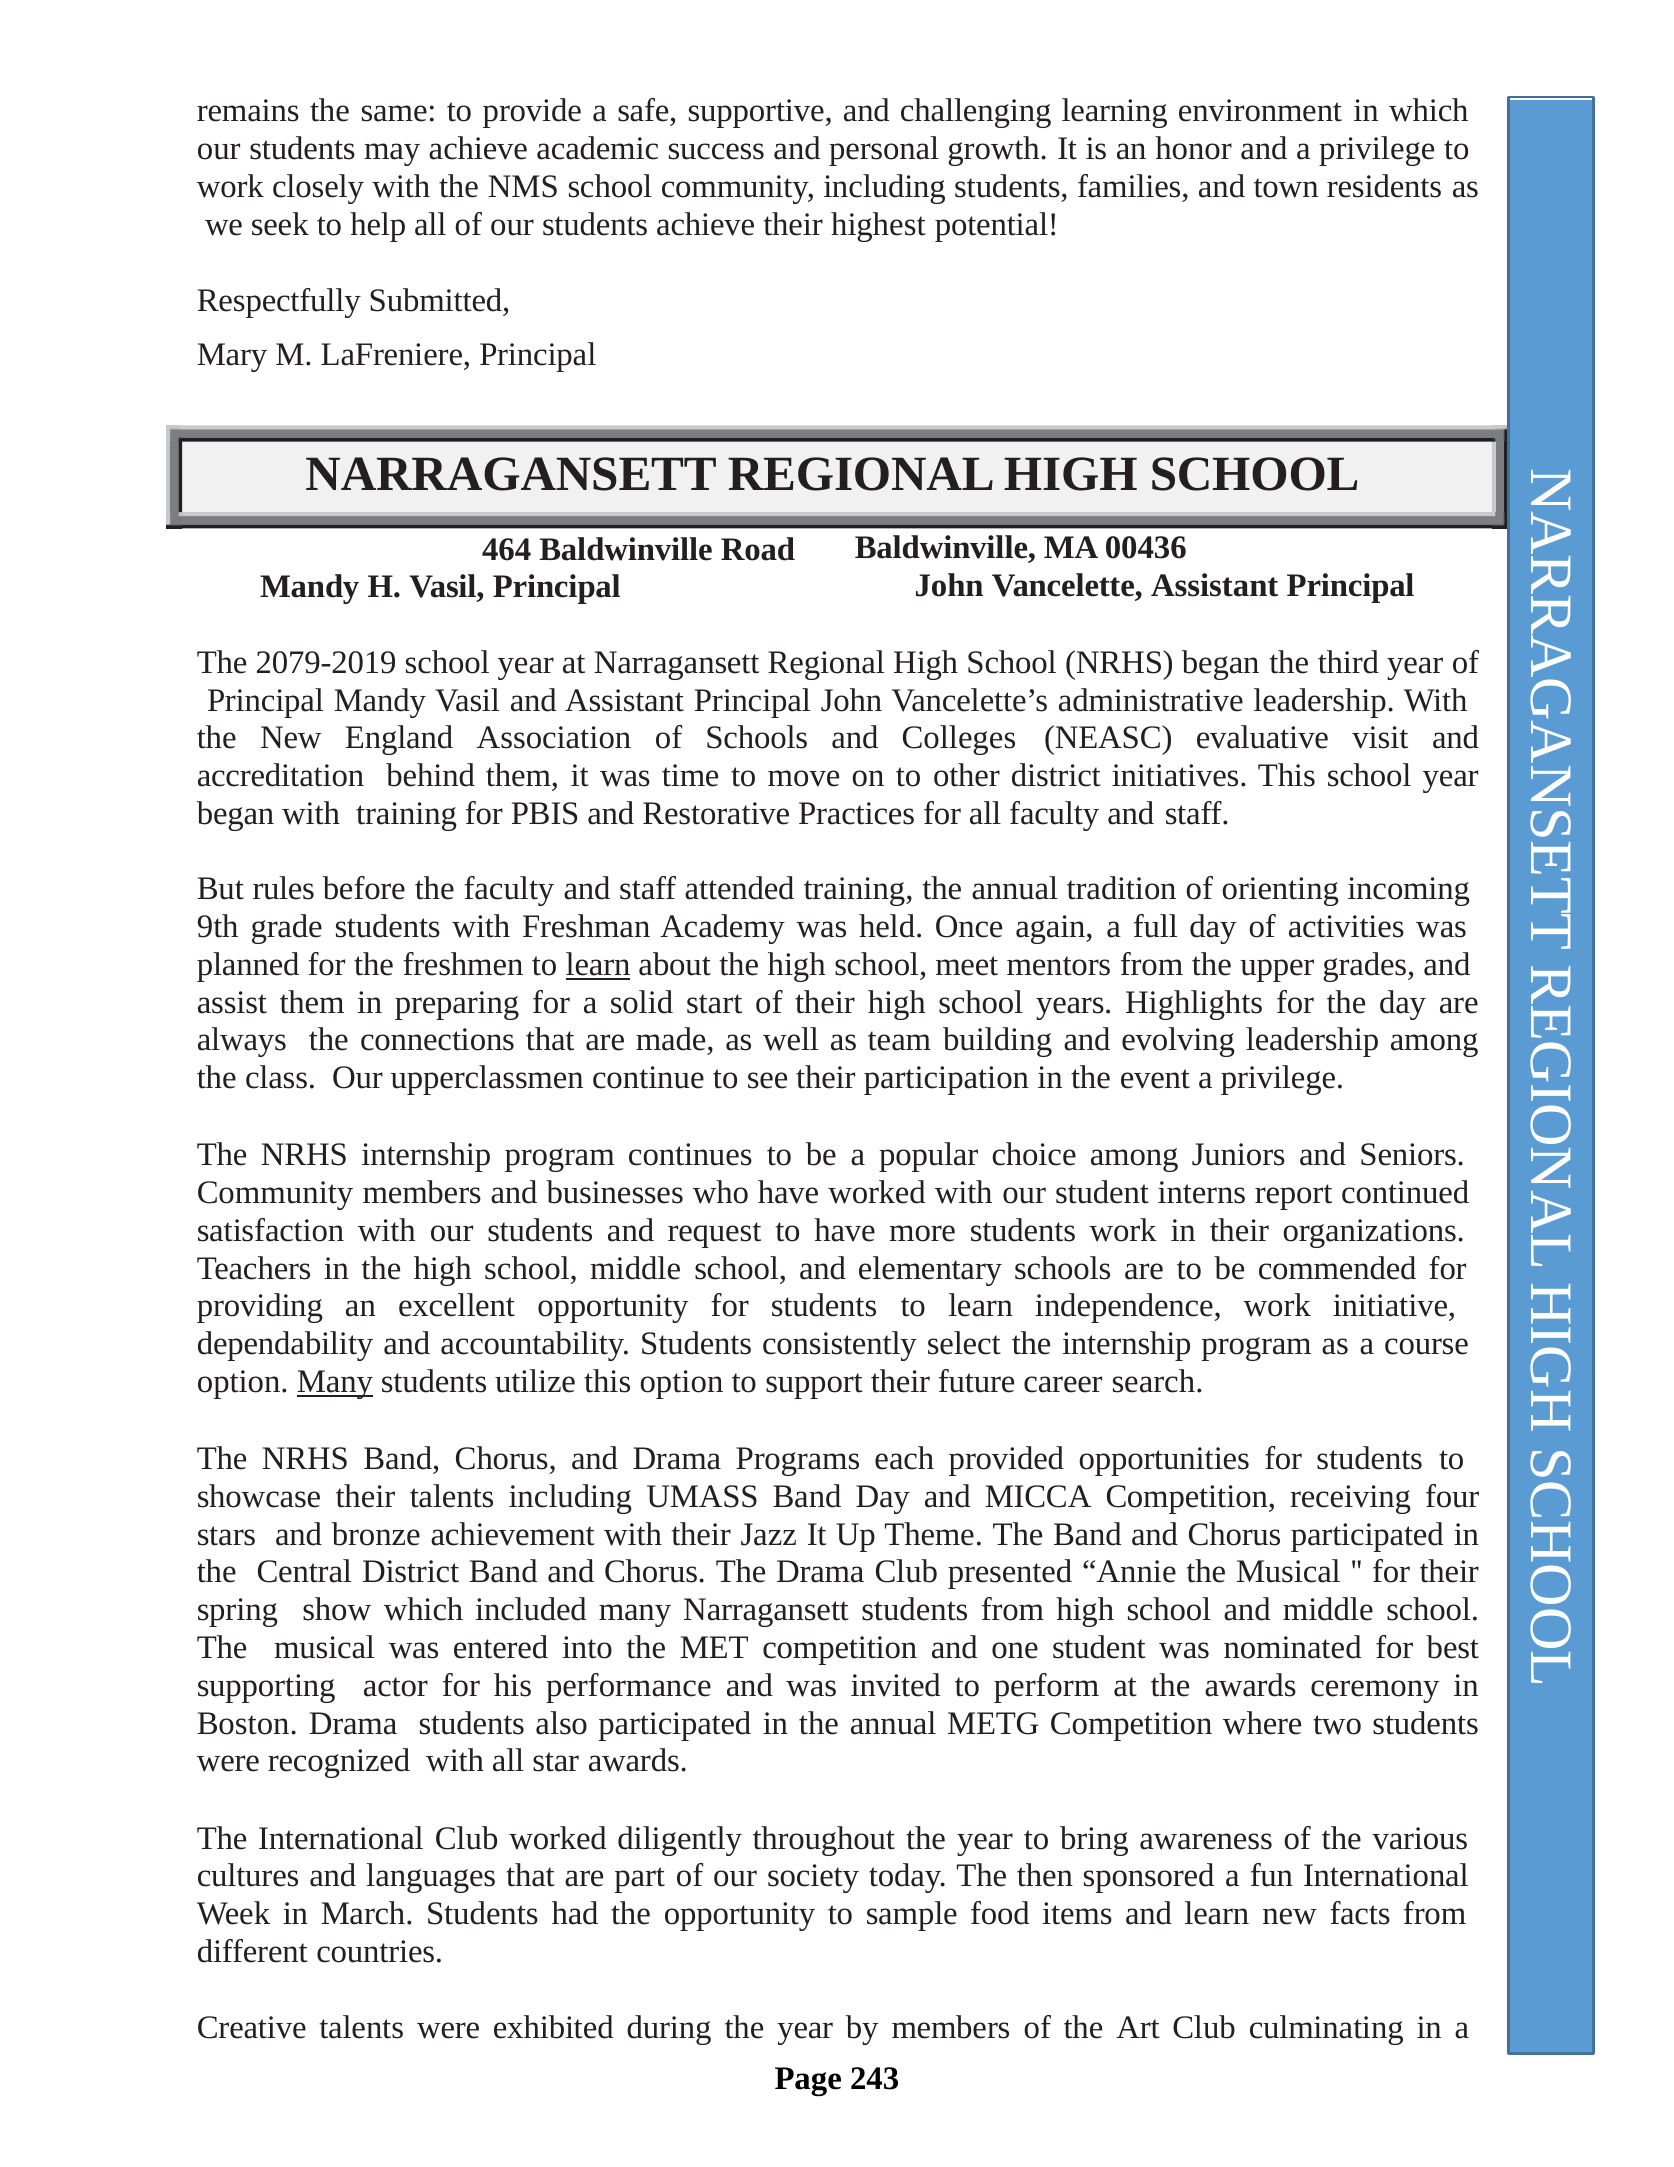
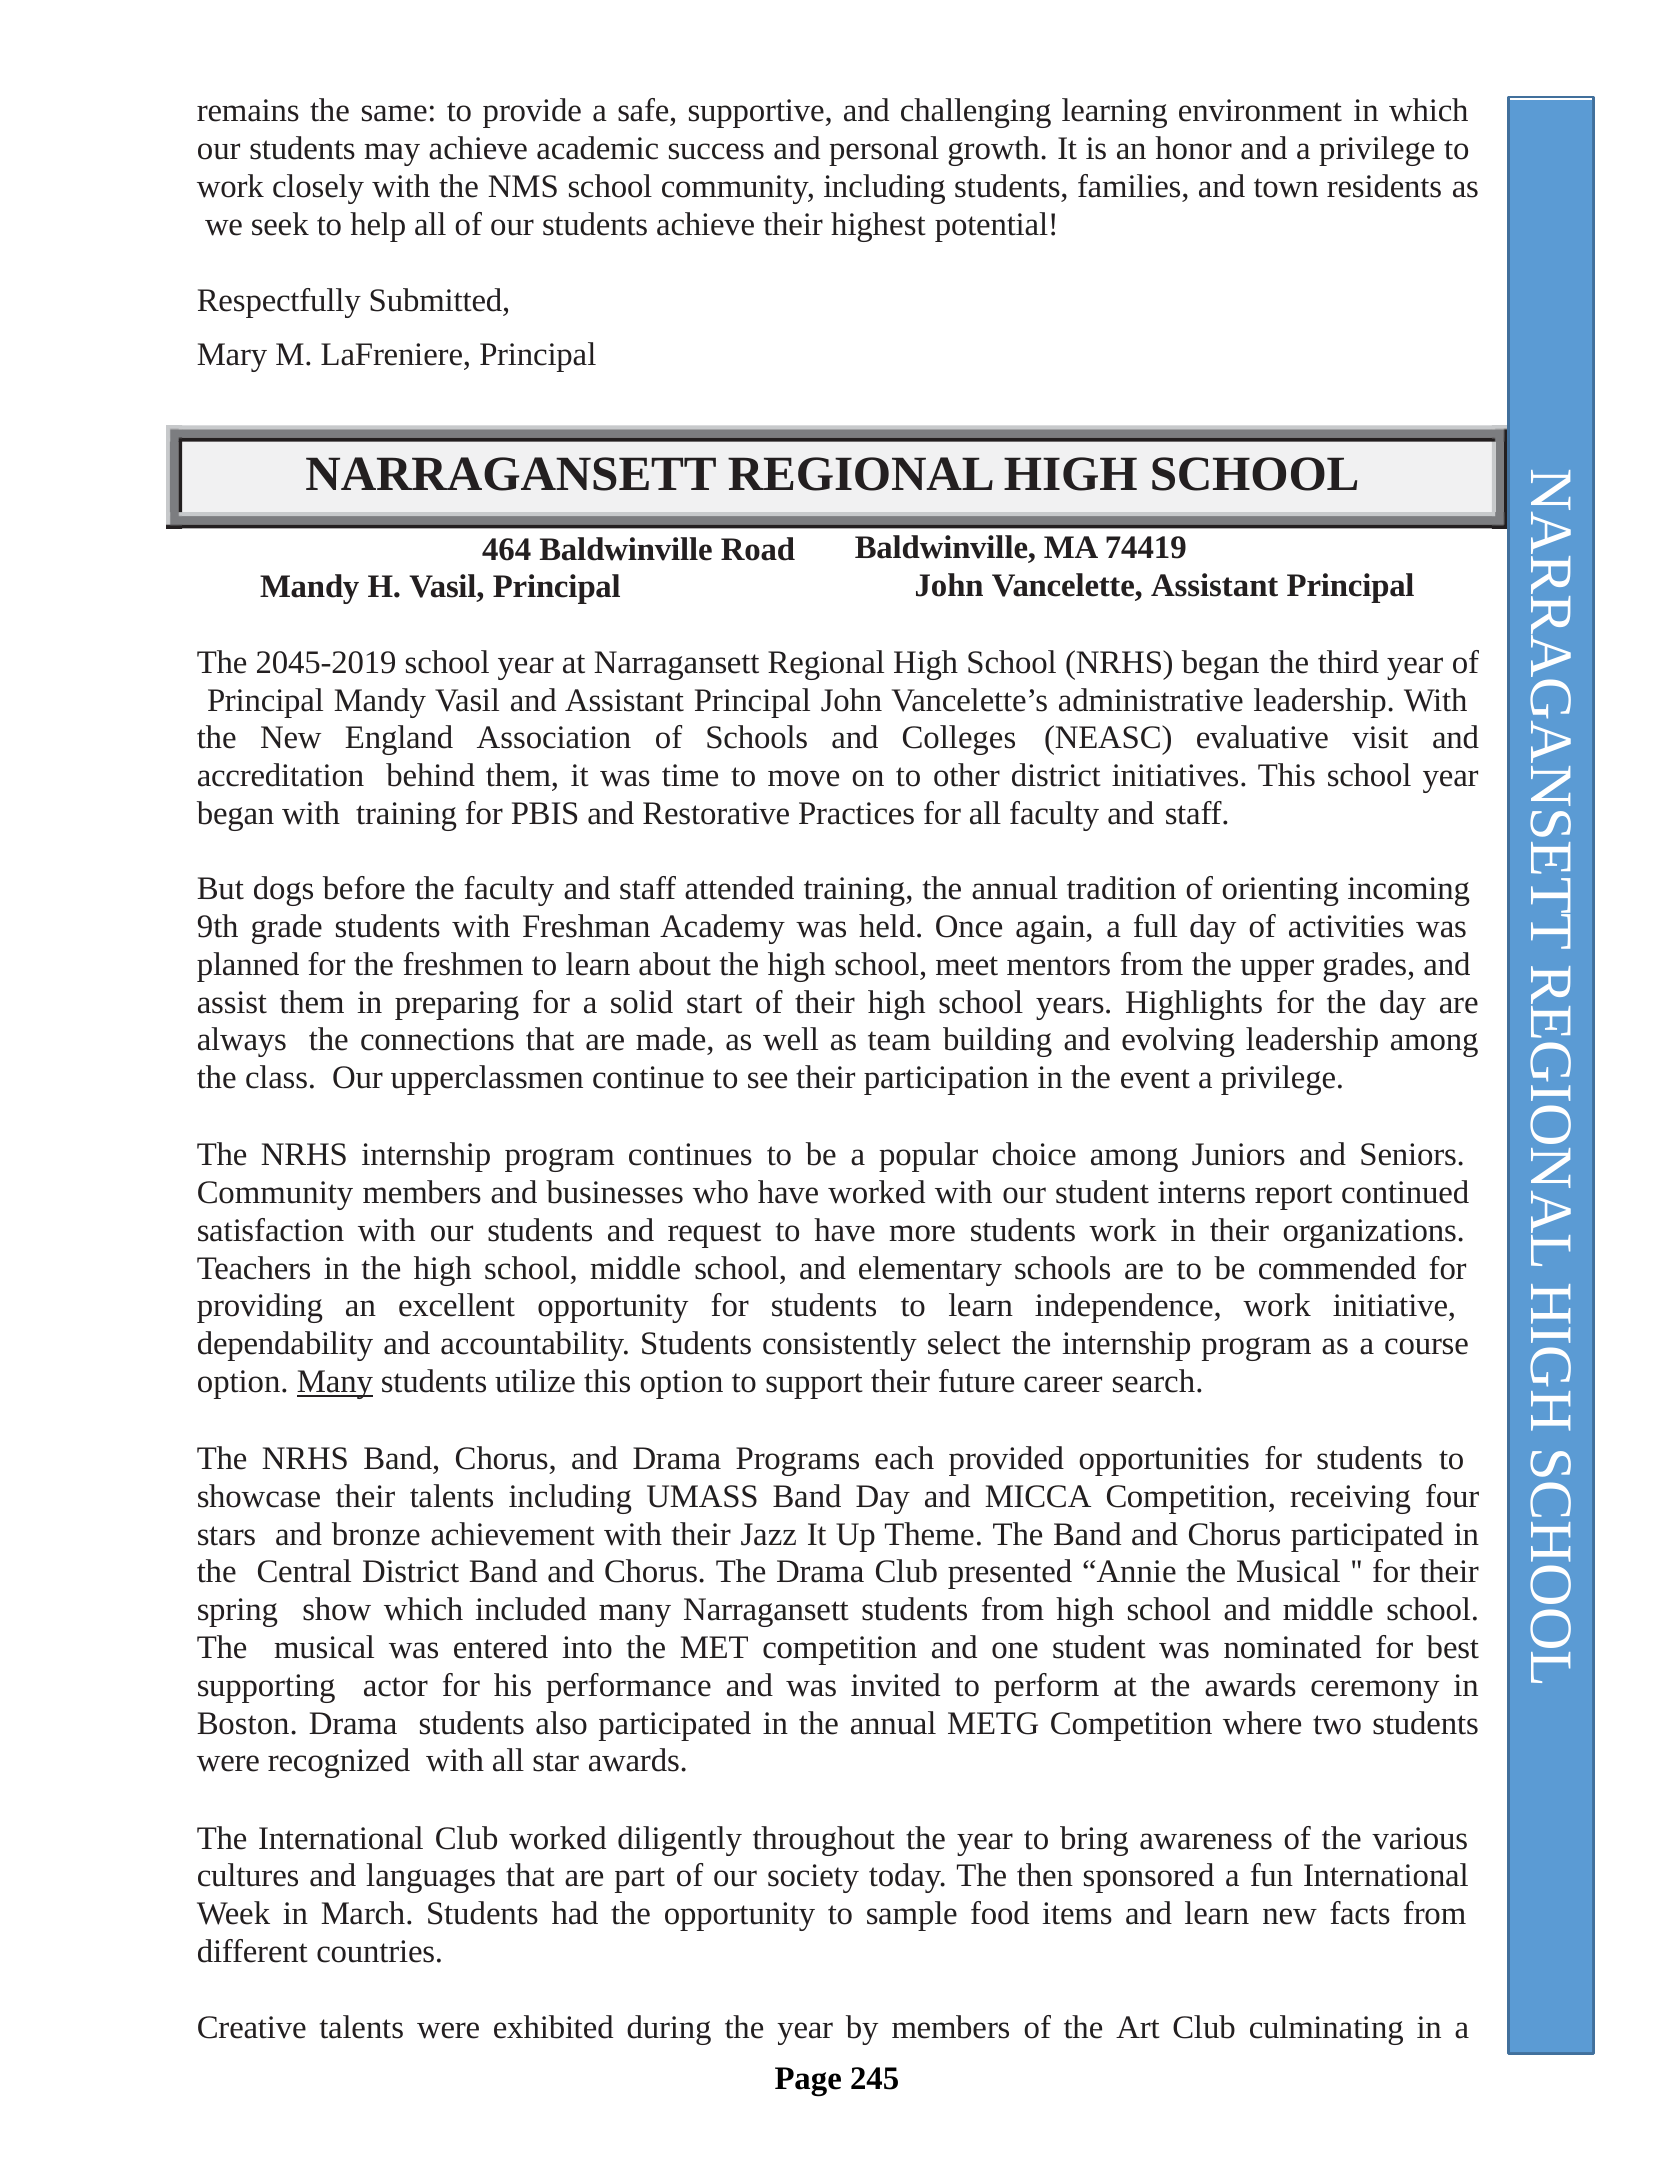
00436: 00436 -> 74419
2079-2019: 2079-2019 -> 2045-2019
rules: rules -> dogs
learn at (598, 964) underline: present -> none
243: 243 -> 245
